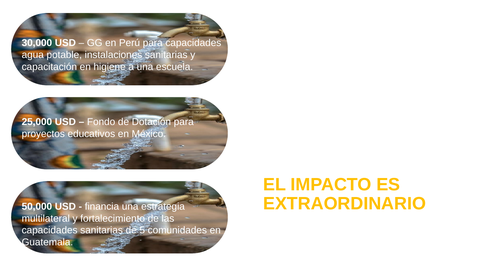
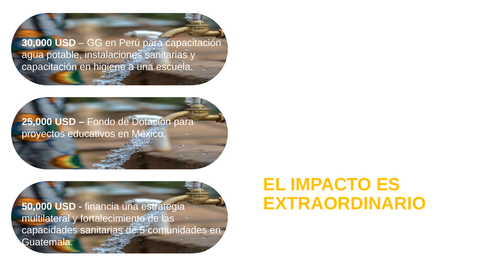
para capacidades: capacidades -> capacitación
